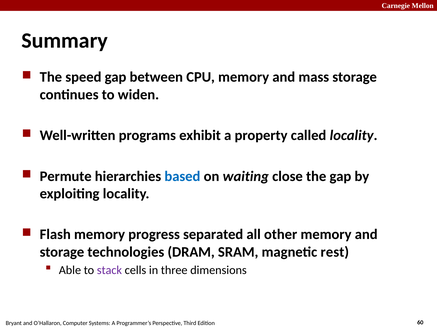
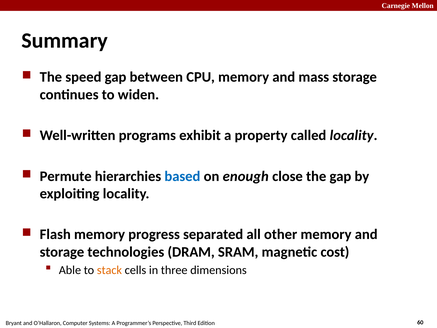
waiting: waiting -> enough
rest: rest -> cost
stack colour: purple -> orange
